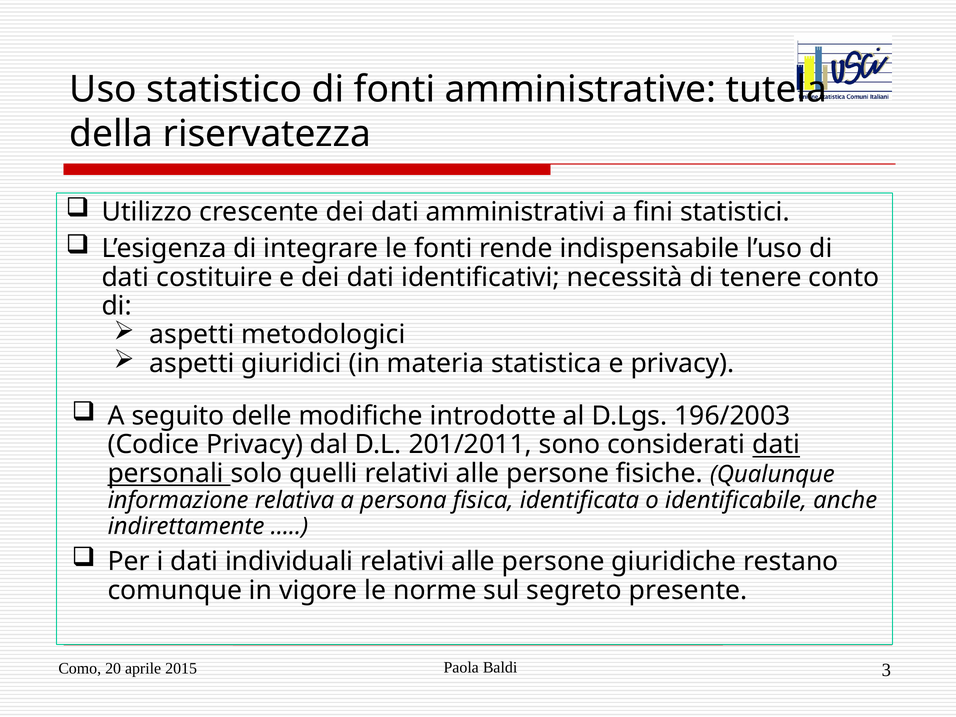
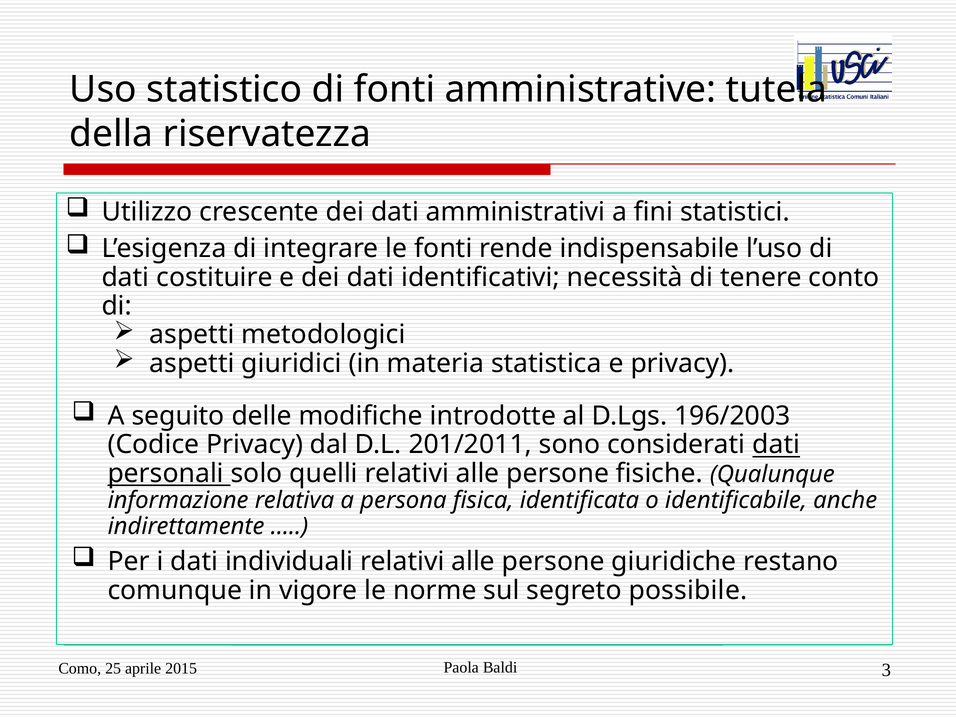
presente: presente -> possibile
20: 20 -> 25
